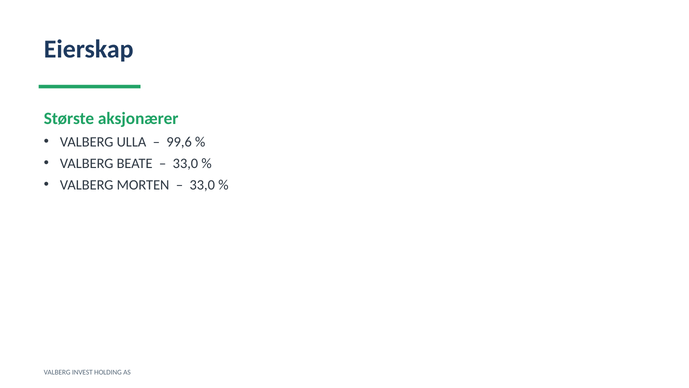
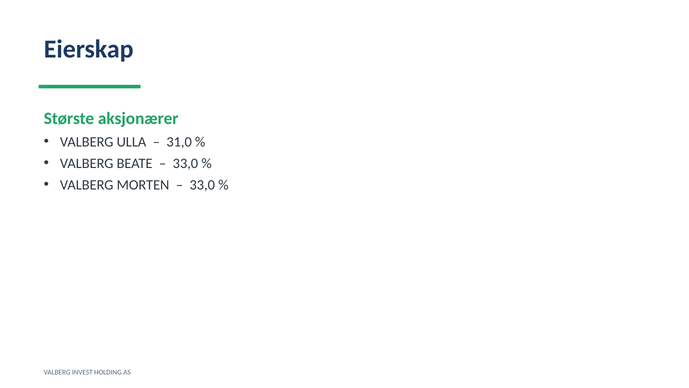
99,6: 99,6 -> 31,0
